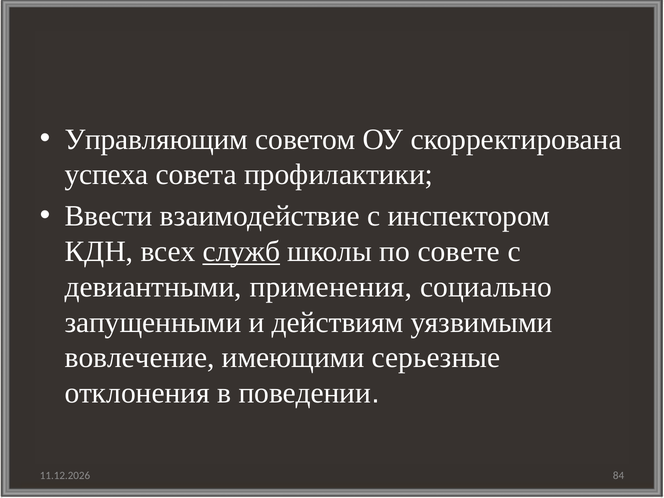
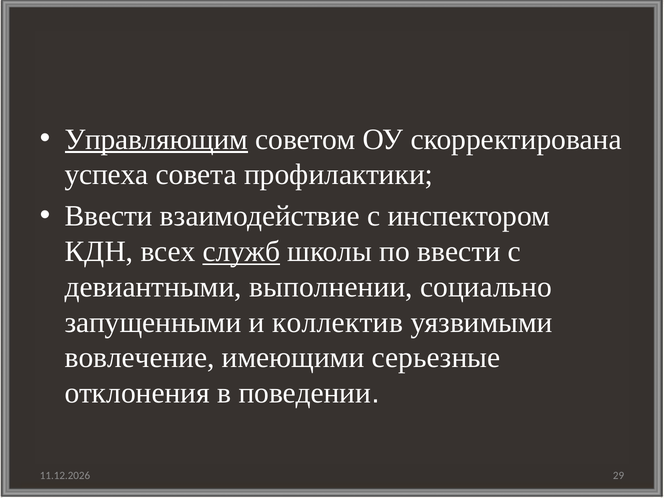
Управляющим underline: none -> present
по совете: совете -> ввести
применения: применения -> выполнении
действиям: действиям -> коллектив
84: 84 -> 29
